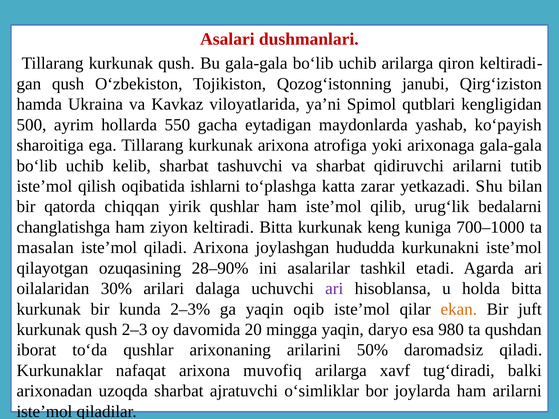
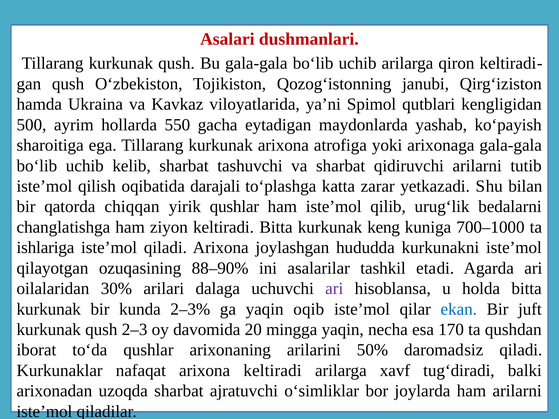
ishlarni: ishlarni -> darajali
masalan: masalan -> ishlariga
28–90%: 28–90% -> 88–90%
ekan colour: orange -> blue
daryo: daryo -> necha
980: 980 -> 170
arixona muvofiq: muvofiq -> keltiradi
